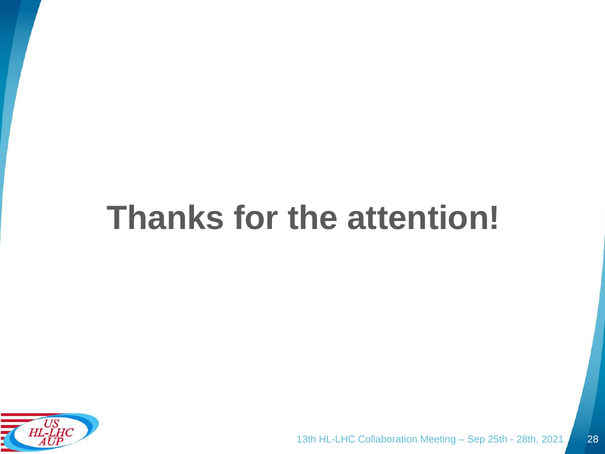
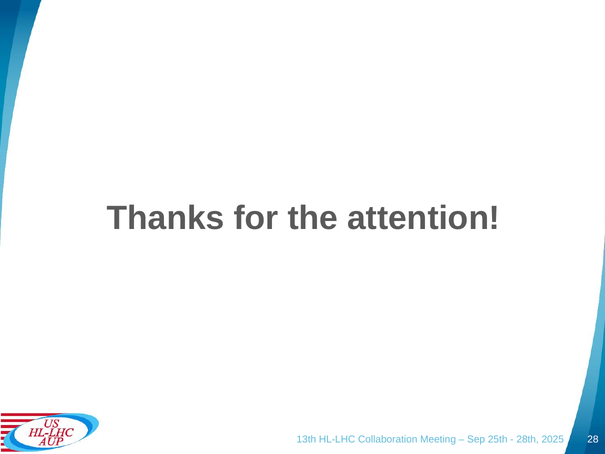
2021: 2021 -> 2025
